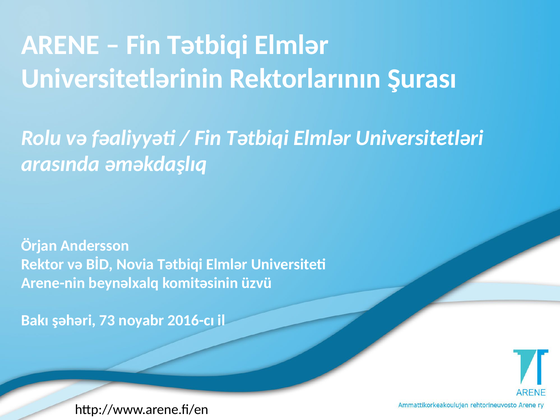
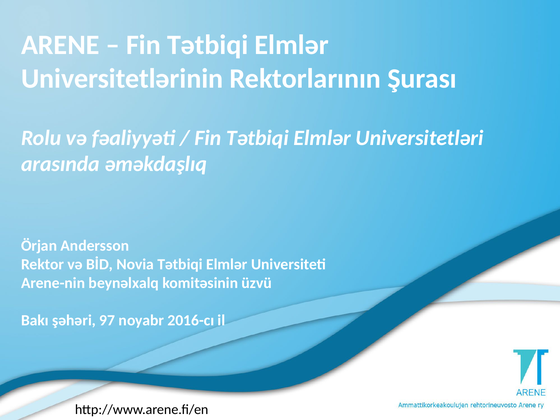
73: 73 -> 97
